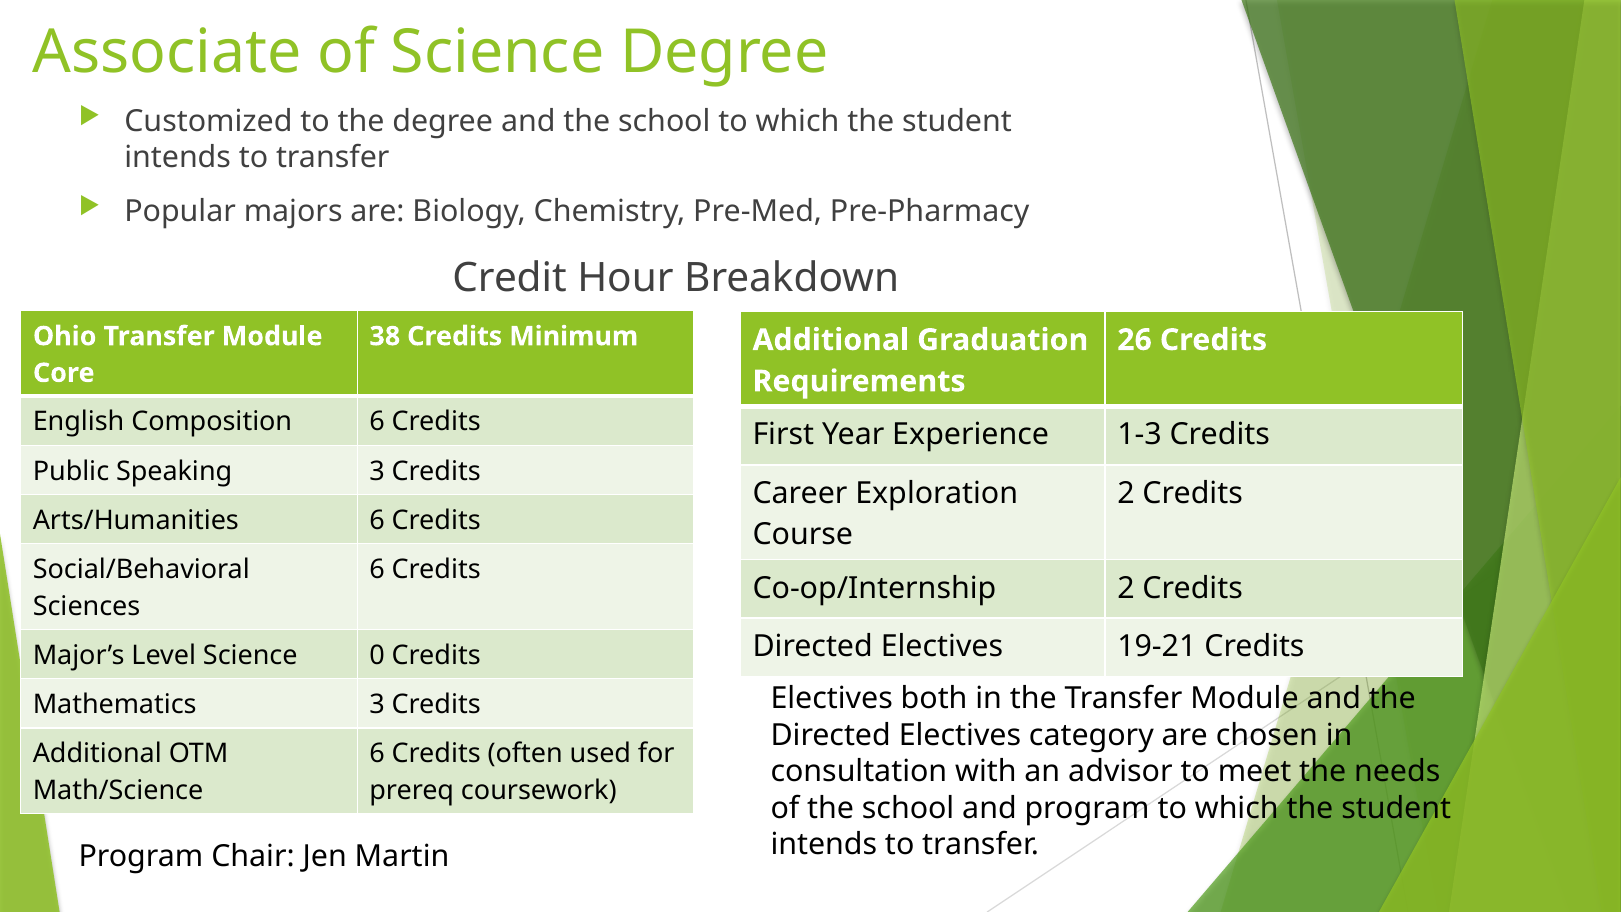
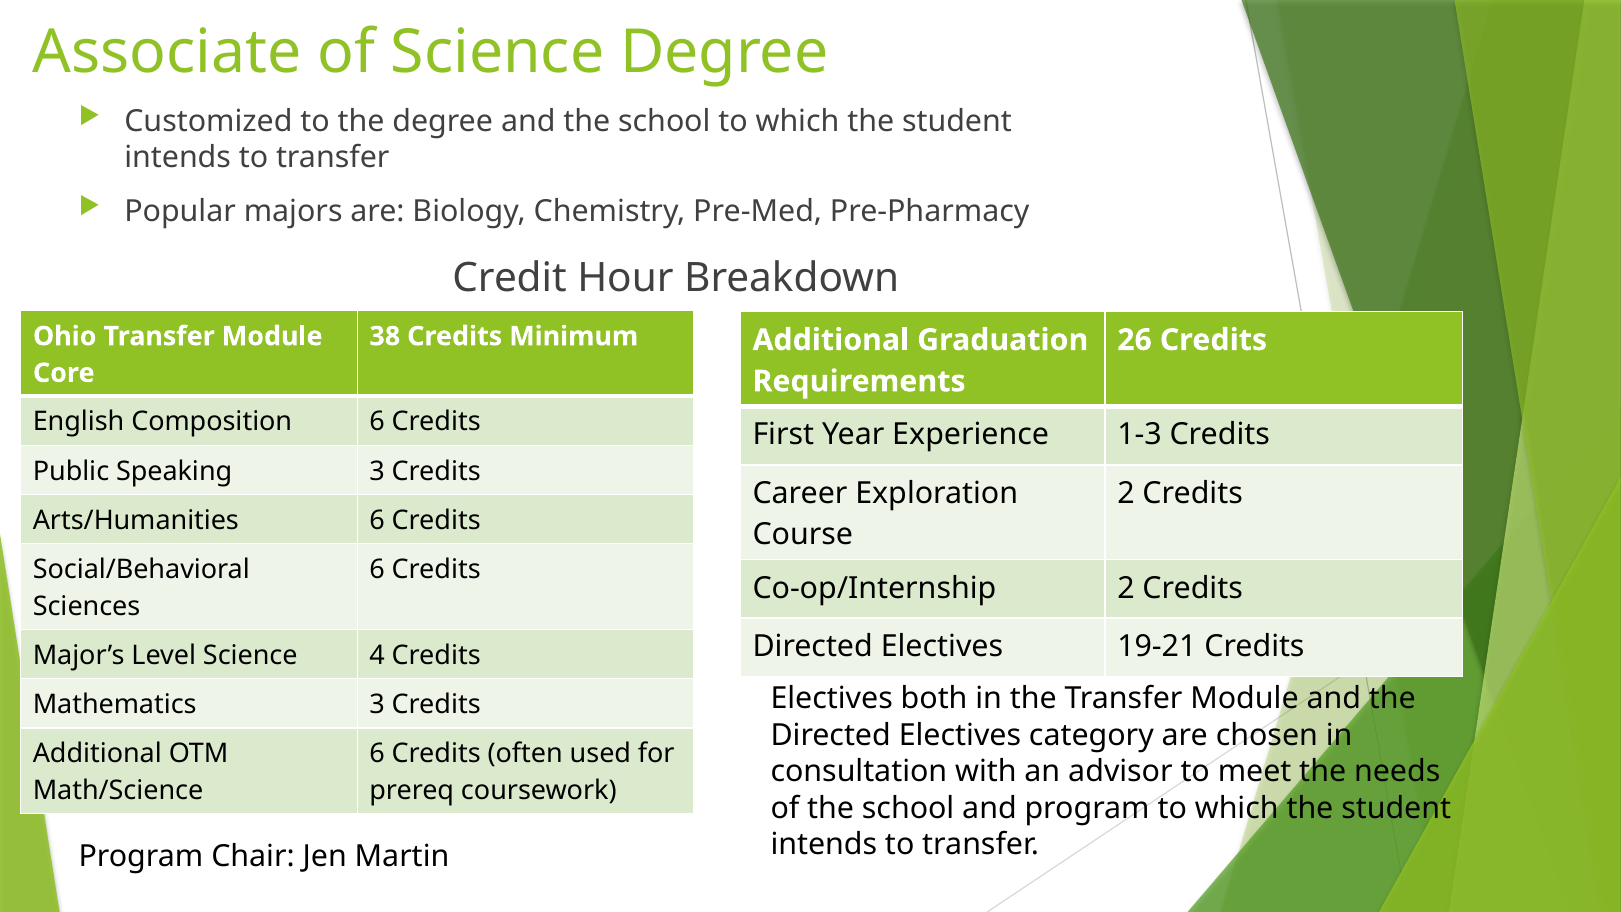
0: 0 -> 4
